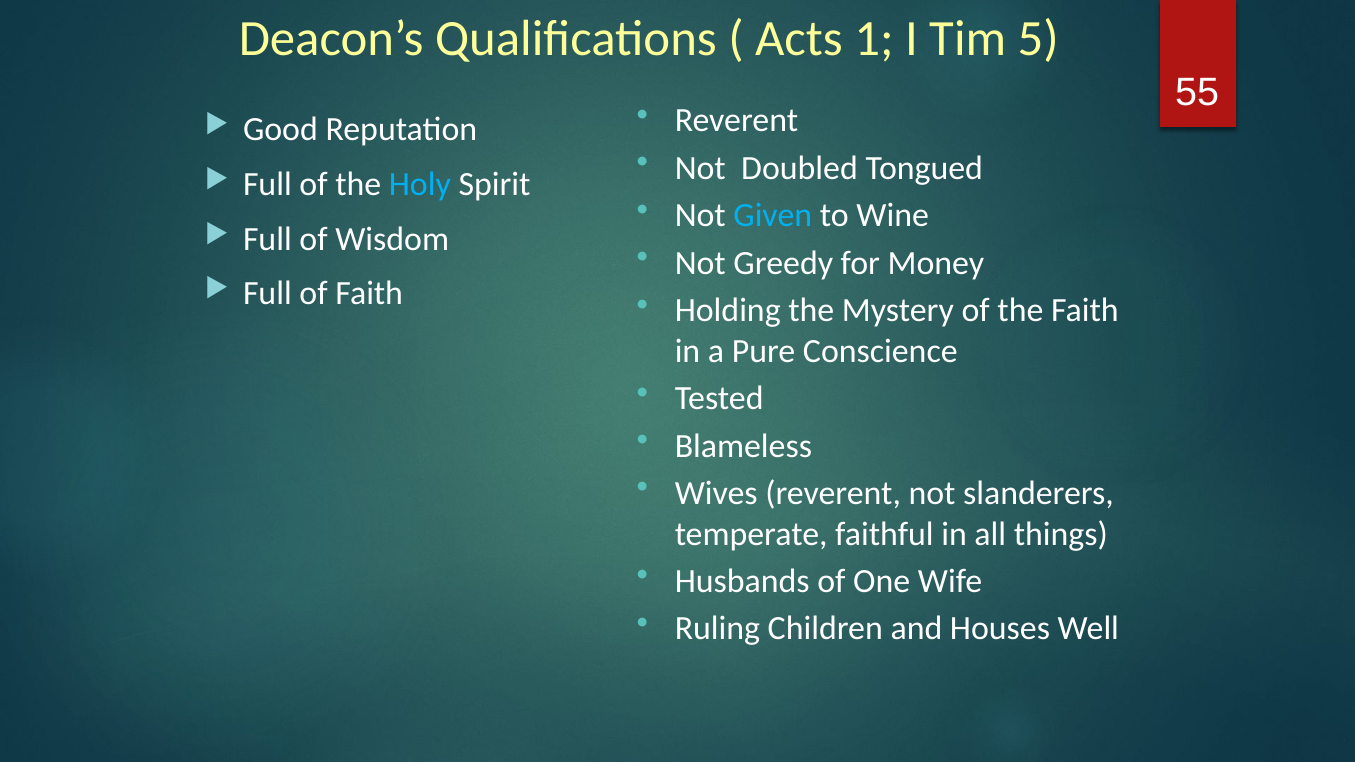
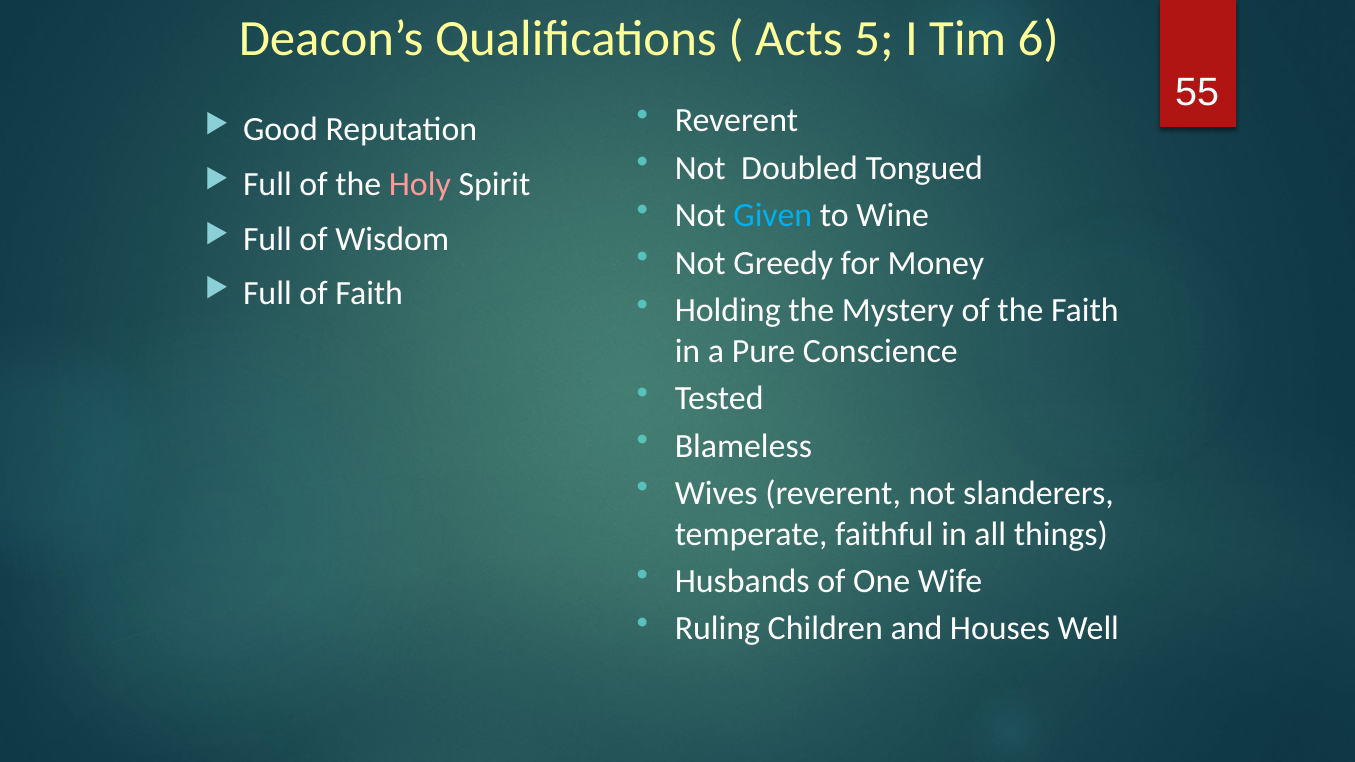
1: 1 -> 5
5: 5 -> 6
Holy colour: light blue -> pink
